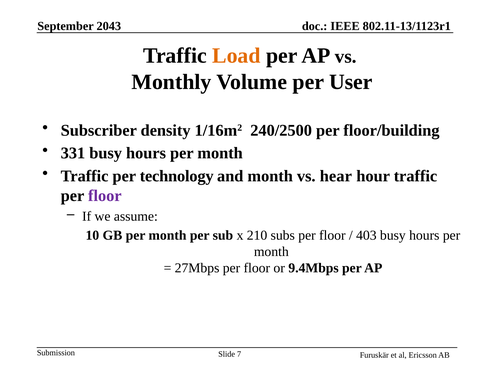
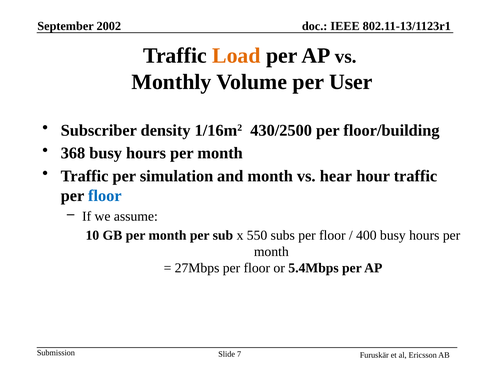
2043: 2043 -> 2002
240/2500: 240/2500 -> 430/2500
331: 331 -> 368
technology: technology -> simulation
floor at (105, 195) colour: purple -> blue
210: 210 -> 550
403: 403 -> 400
9.4Mbps: 9.4Mbps -> 5.4Mbps
